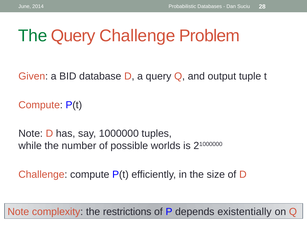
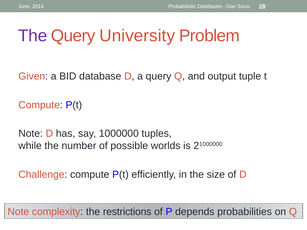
The at (33, 36) colour: green -> purple
Query Challenge: Challenge -> University
existentially: existentially -> probabilities
